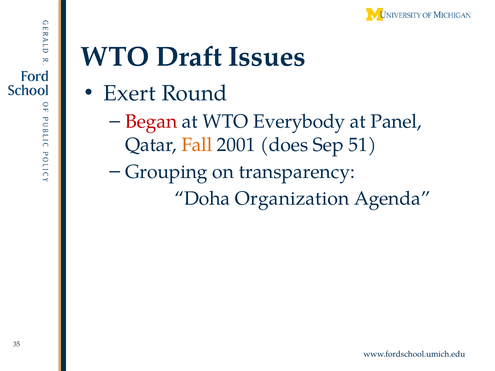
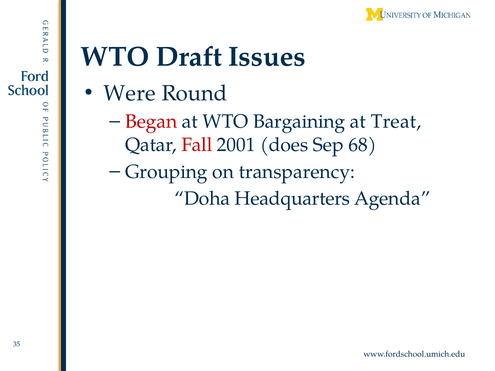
Exert: Exert -> Were
Everybody: Everybody -> Bargaining
Panel: Panel -> Treat
Fall colour: orange -> red
51: 51 -> 68
Organization: Organization -> Headquarters
